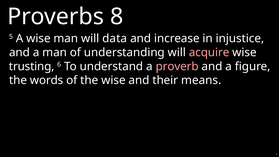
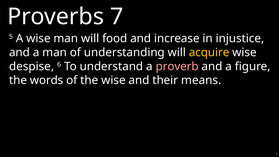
8: 8 -> 7
data: data -> food
acquire colour: pink -> yellow
trusting: trusting -> despise
